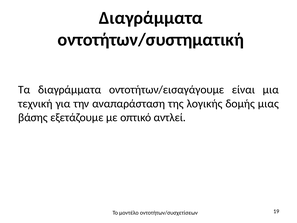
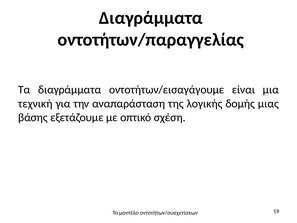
οντοτήτων/συστηματική: οντοτήτων/συστηματική -> οντοτήτων/παραγγελίας
αντλεί: αντλεί -> σχέση
